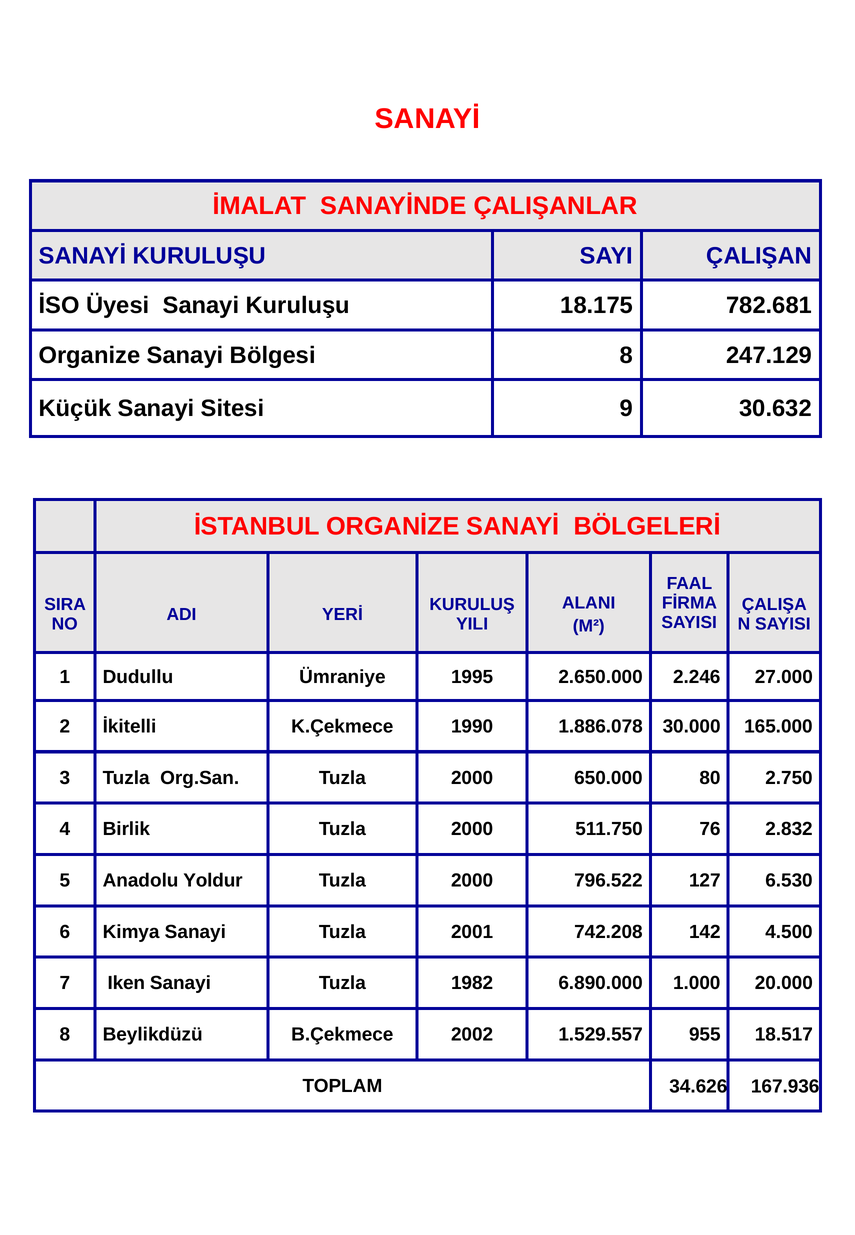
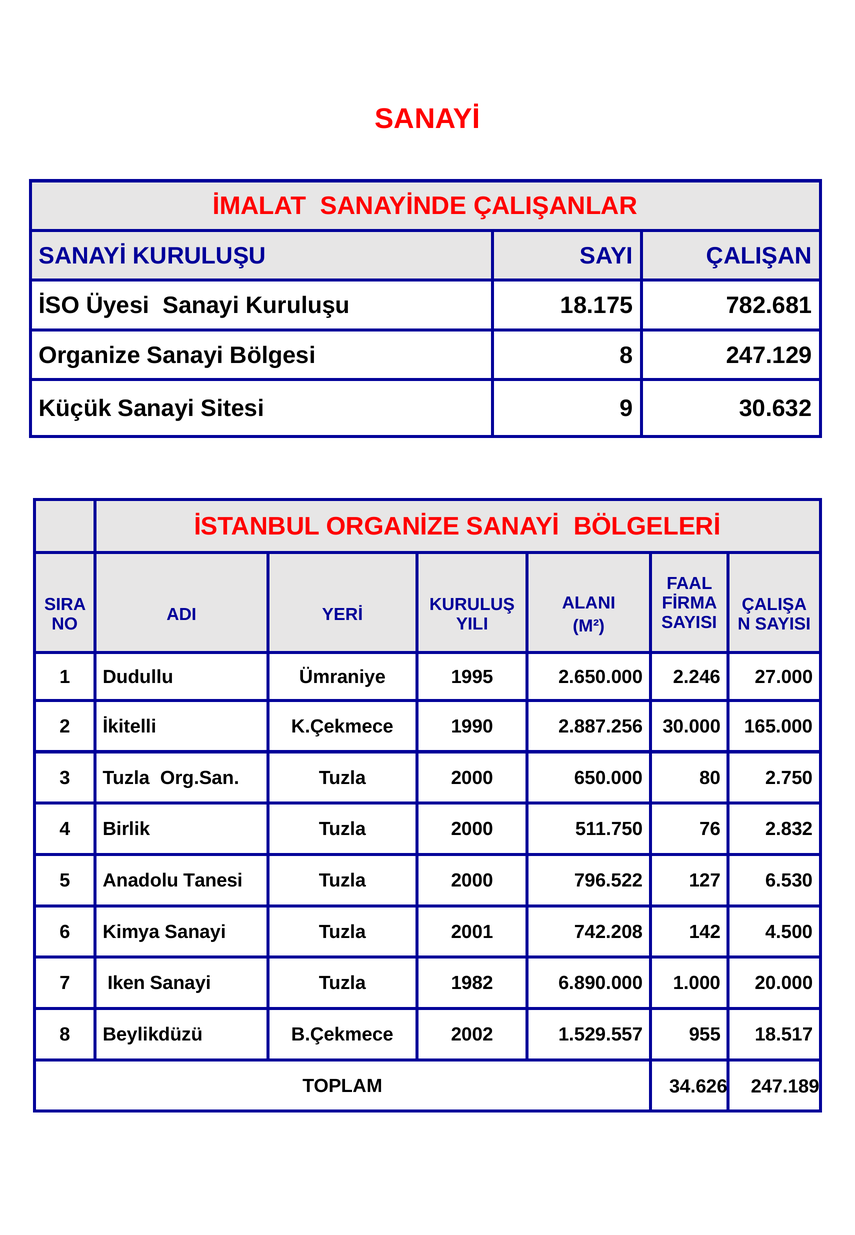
1.886.078: 1.886.078 -> 2.887.256
Yoldur: Yoldur -> Tanesi
167.936: 167.936 -> 247.189
